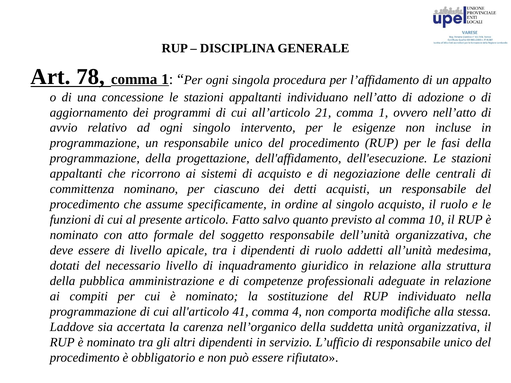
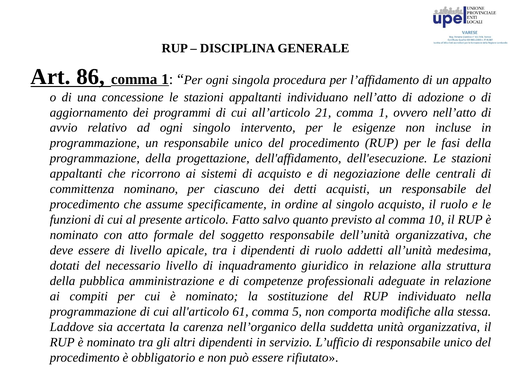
78: 78 -> 86
41: 41 -> 61
4: 4 -> 5
